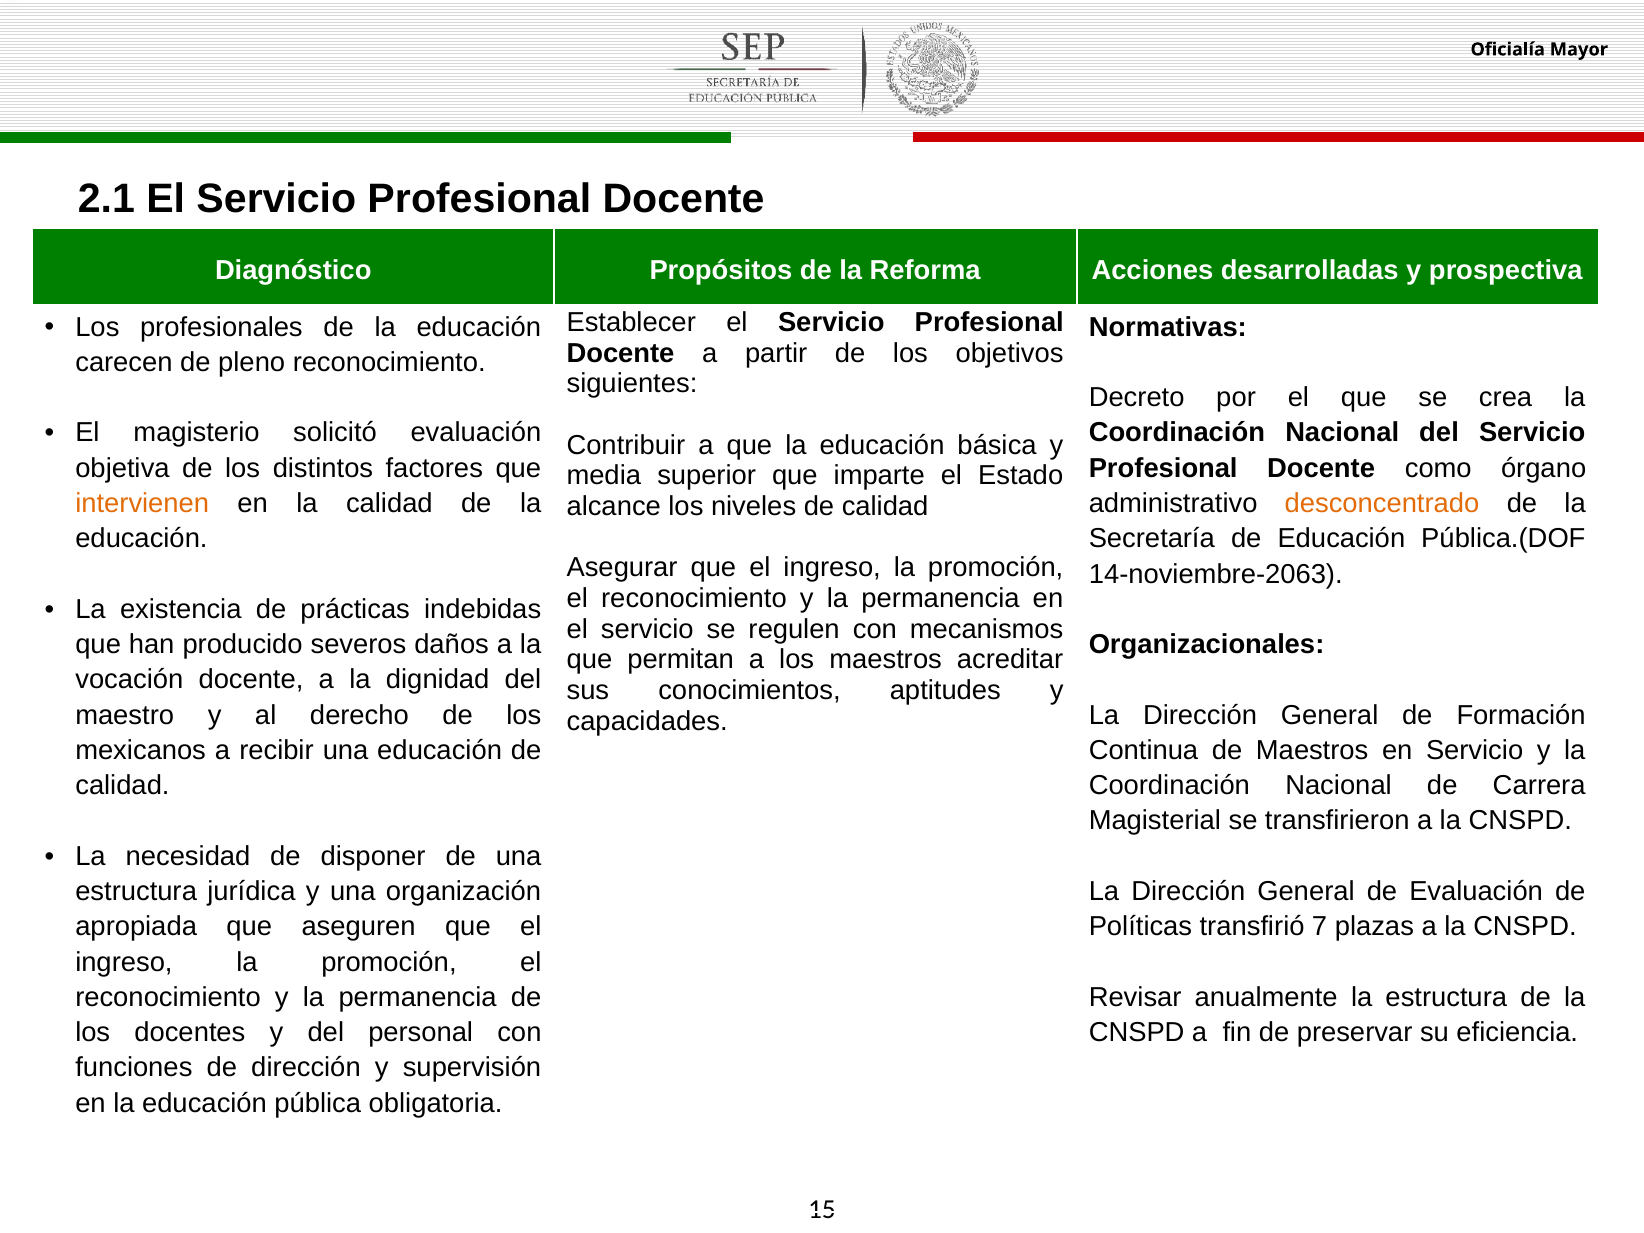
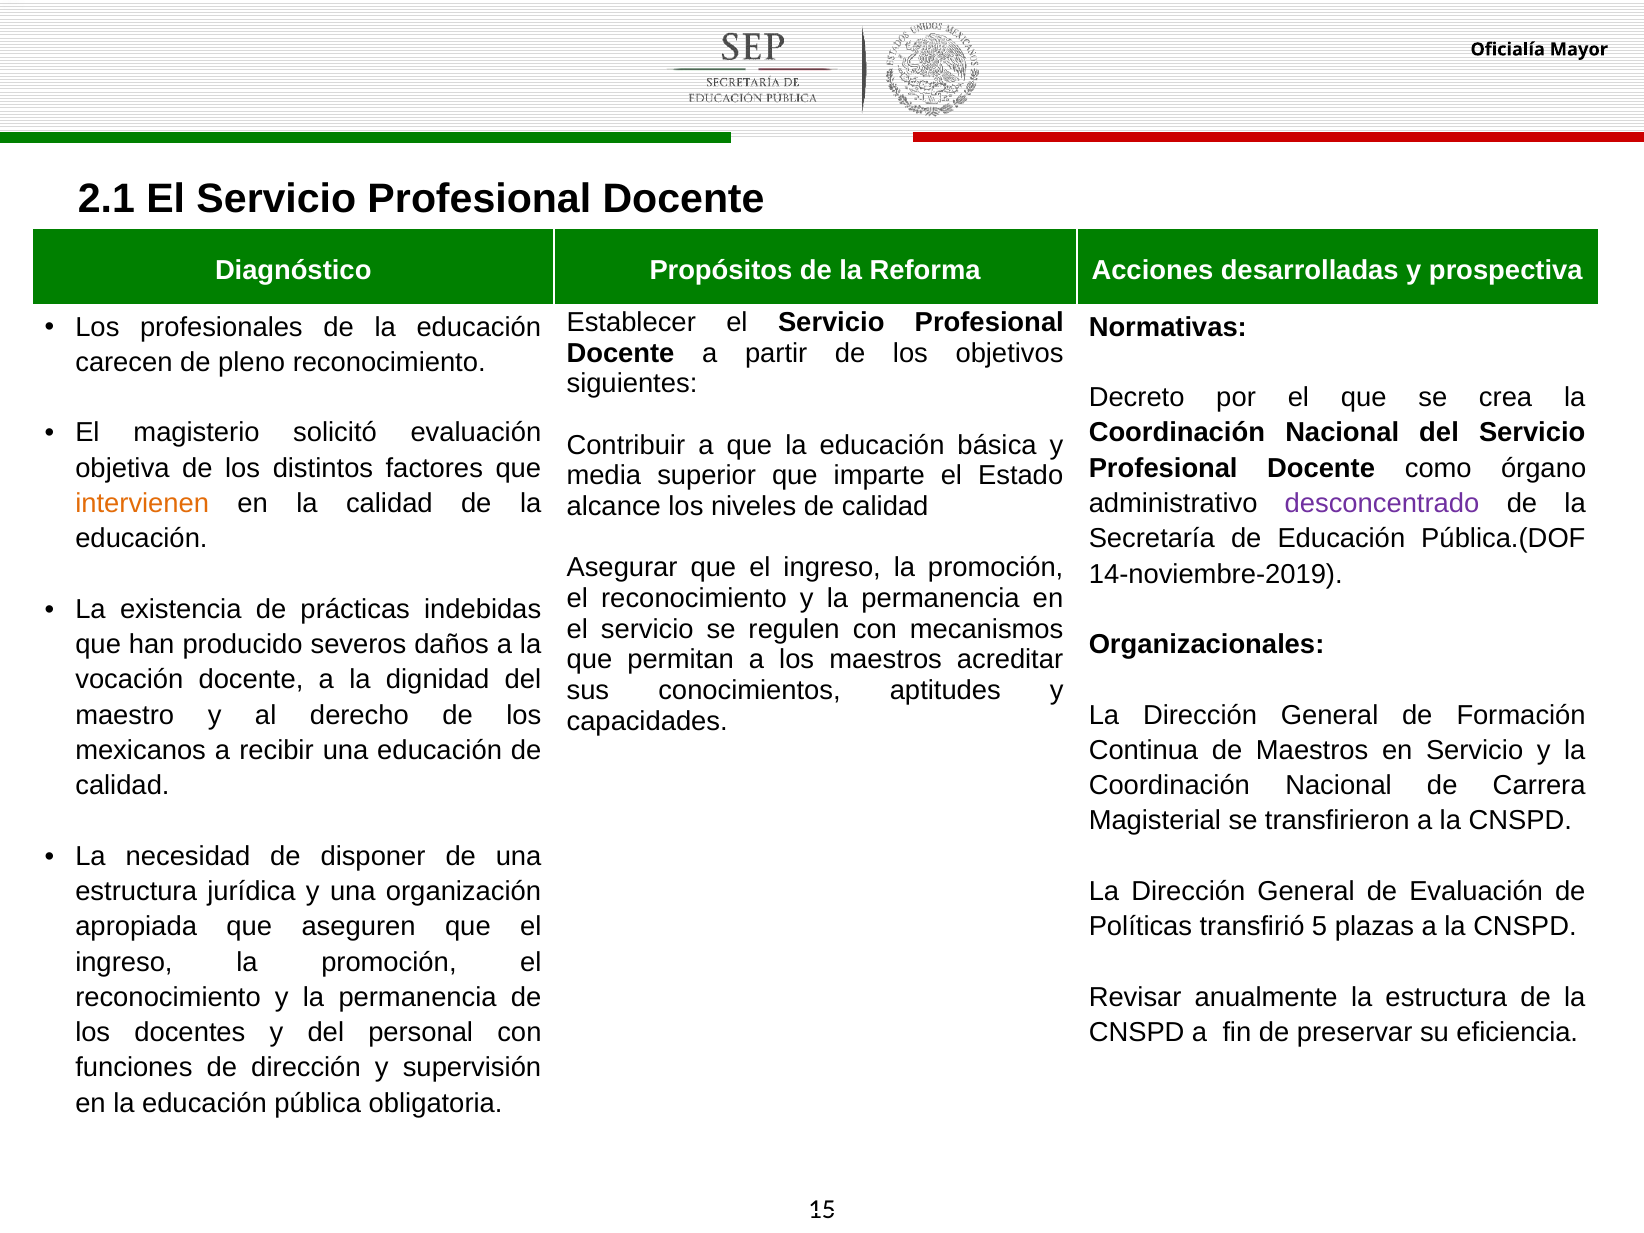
desconcentrado colour: orange -> purple
14-noviembre-2063: 14-noviembre-2063 -> 14-noviembre-2019
7: 7 -> 5
